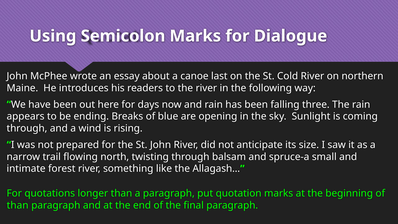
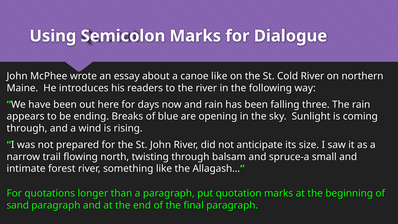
canoe last: last -> like
than at (18, 205): than -> sand
